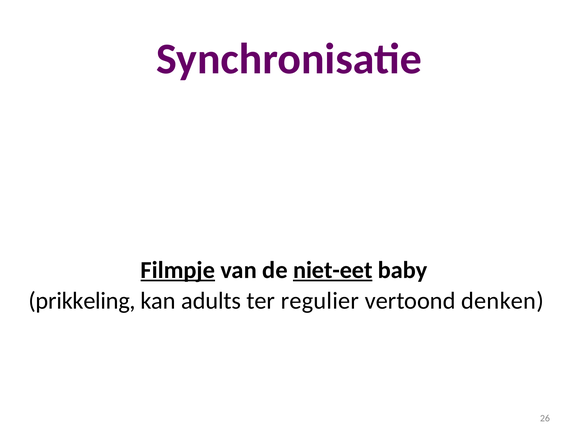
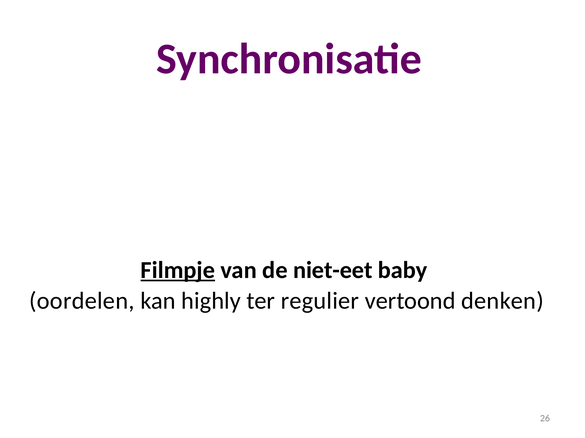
niet-eet underline: present -> none
prikkeling: prikkeling -> oordelen
adults: adults -> highly
